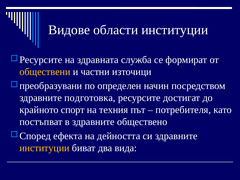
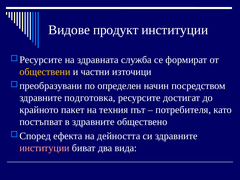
области: области -> продукт
спорт: спорт -> пакет
институции at (44, 148) colour: yellow -> pink
